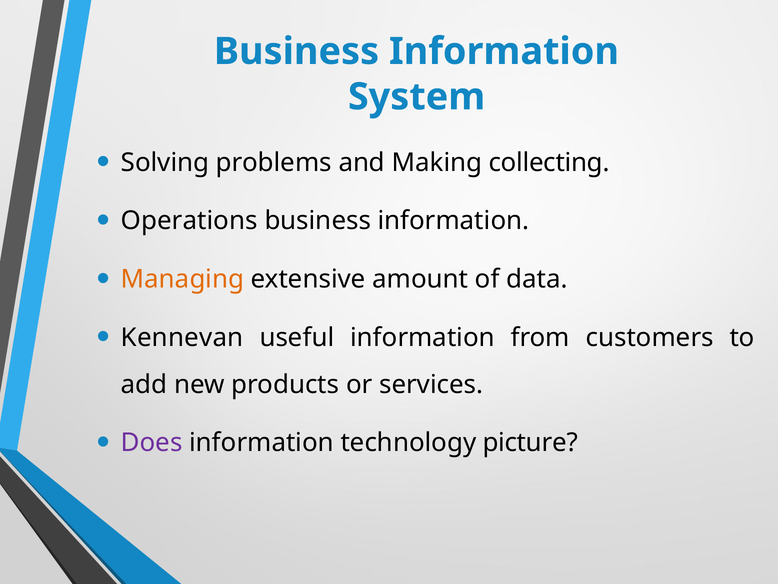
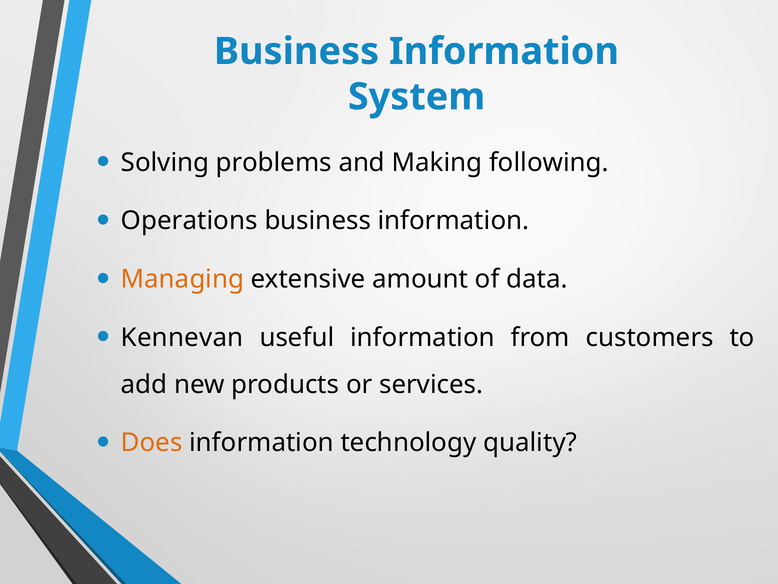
collecting: collecting -> following
Does colour: purple -> orange
picture: picture -> quality
